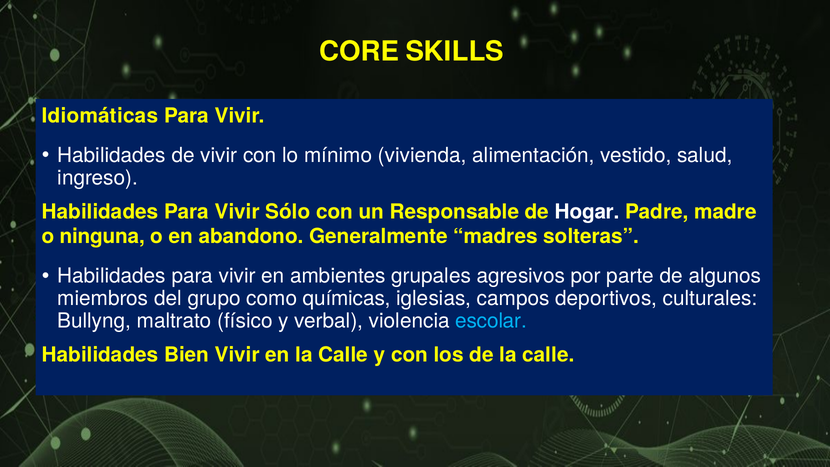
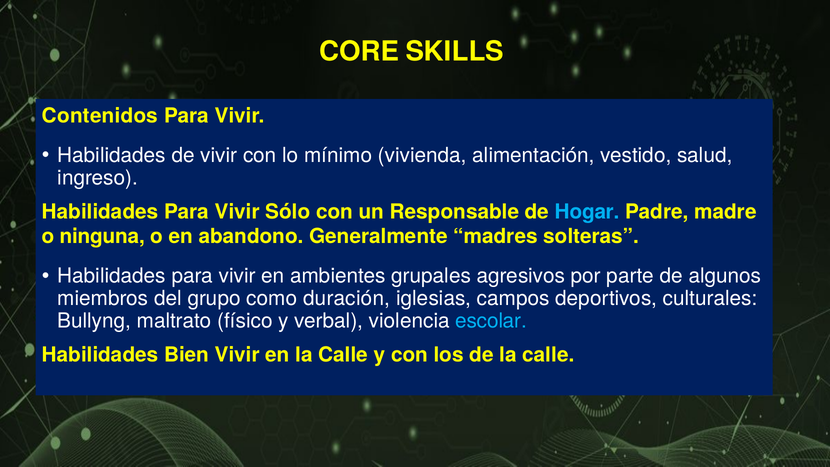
Idiomáticas: Idiomáticas -> Contenidos
Hogar colour: white -> light blue
químicas: químicas -> duración
